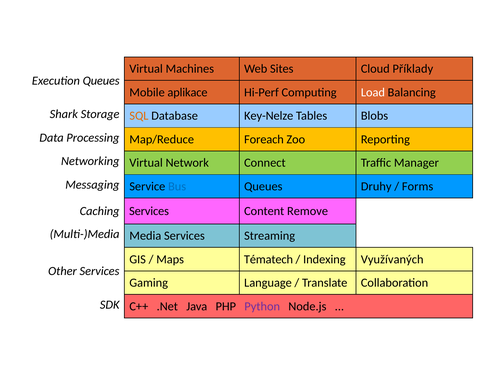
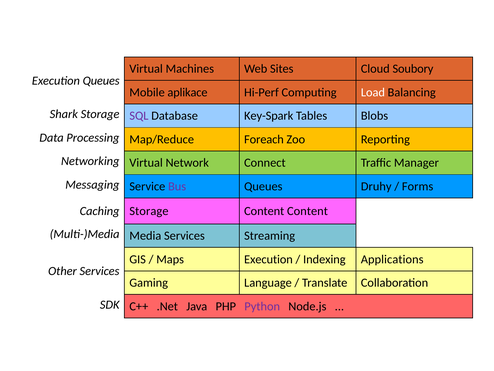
Příklady: Příklady -> Soubory
SQL colour: orange -> purple
Key-Nelze: Key-Nelze -> Key-Spark
Bus colour: blue -> purple
Caching Services: Services -> Storage
Content Remove: Remove -> Content
Maps Tématech: Tématech -> Execution
Využívaných: Využívaných -> Applications
